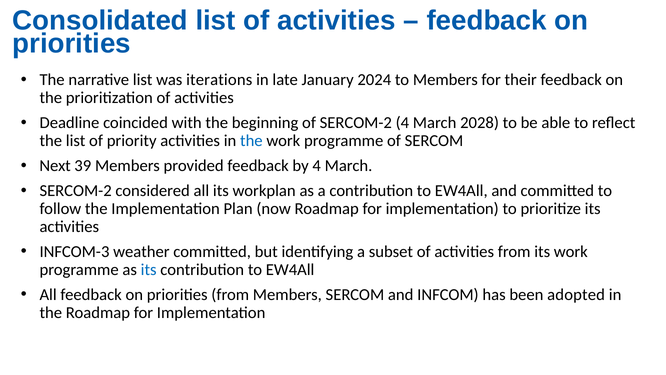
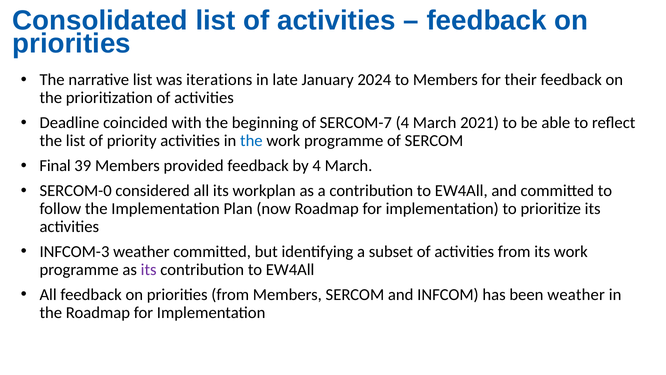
of SERCOM-2: SERCOM-2 -> SERCOM-7
2028: 2028 -> 2021
Next: Next -> Final
SERCOM-2 at (76, 191): SERCOM-2 -> SERCOM-0
its at (149, 269) colour: blue -> purple
been adopted: adopted -> weather
